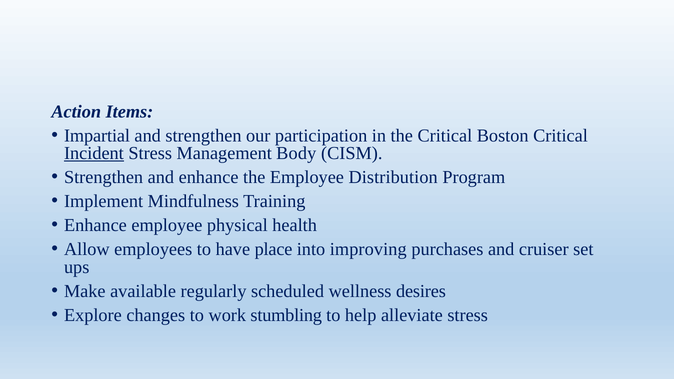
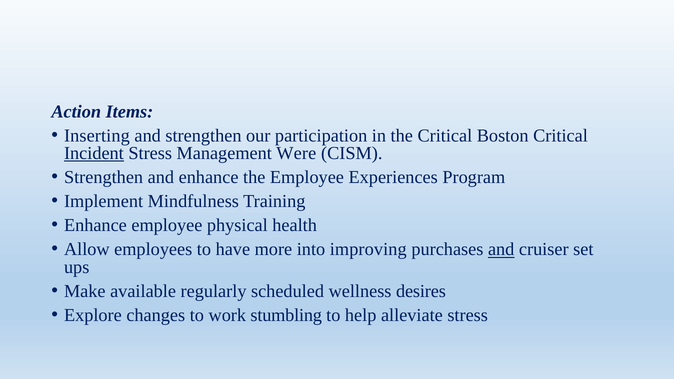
Impartial: Impartial -> Inserting
Body: Body -> Were
Distribution: Distribution -> Experiences
place: place -> more
and at (501, 250) underline: none -> present
